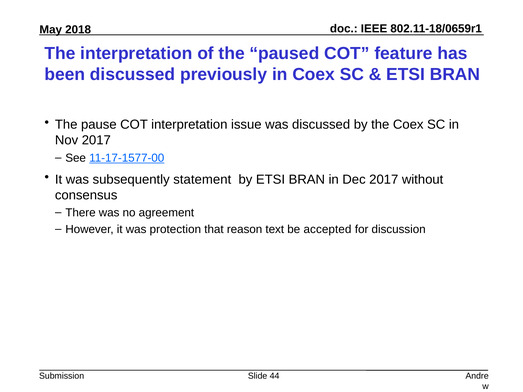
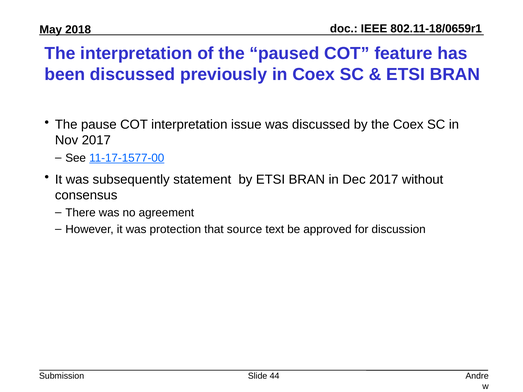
reason: reason -> source
accepted: accepted -> approved
